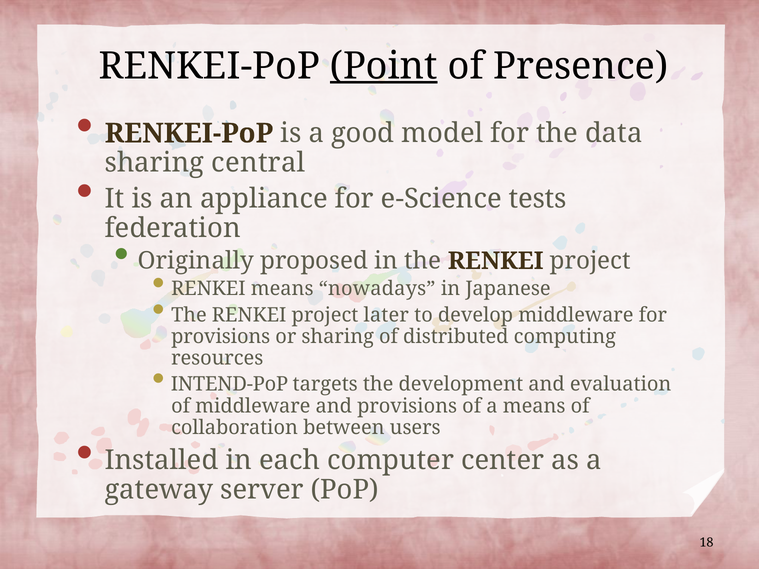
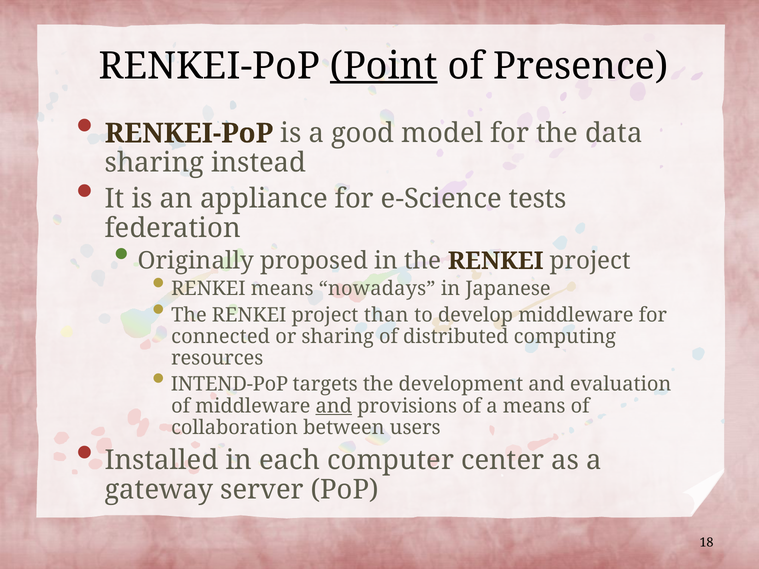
central: central -> instead
later: later -> than
provisions at (221, 337): provisions -> connected
and at (334, 406) underline: none -> present
